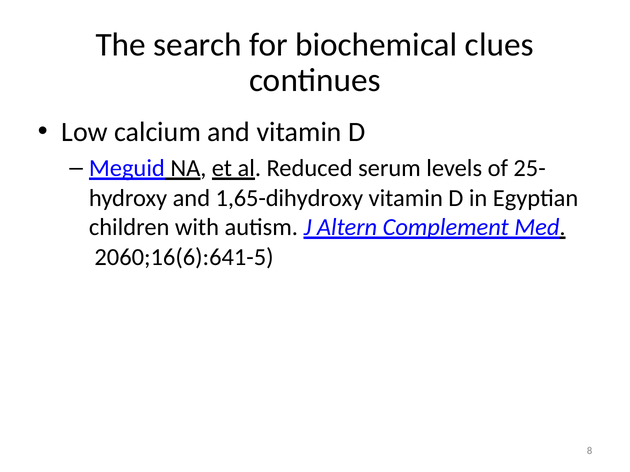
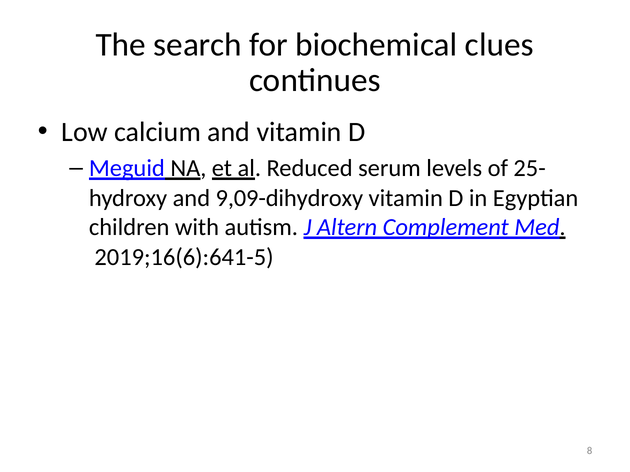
1,65-dihydroxy: 1,65-dihydroxy -> 9,09-dihydroxy
2060;16(6):641-5: 2060;16(6):641-5 -> 2019;16(6):641-5
